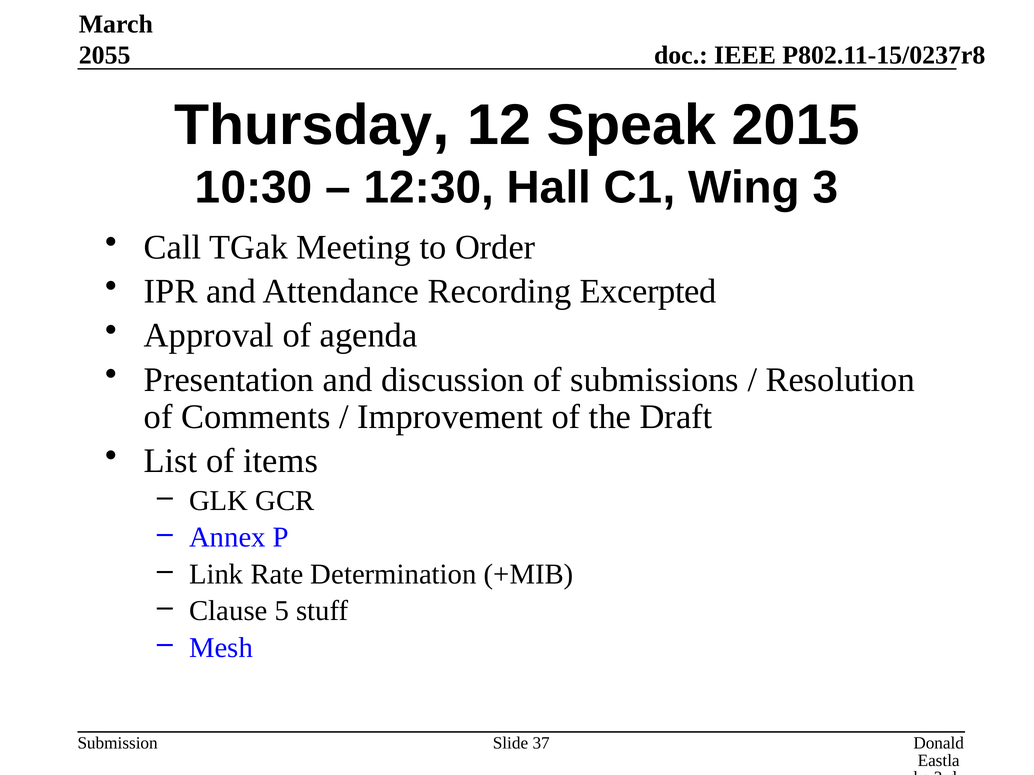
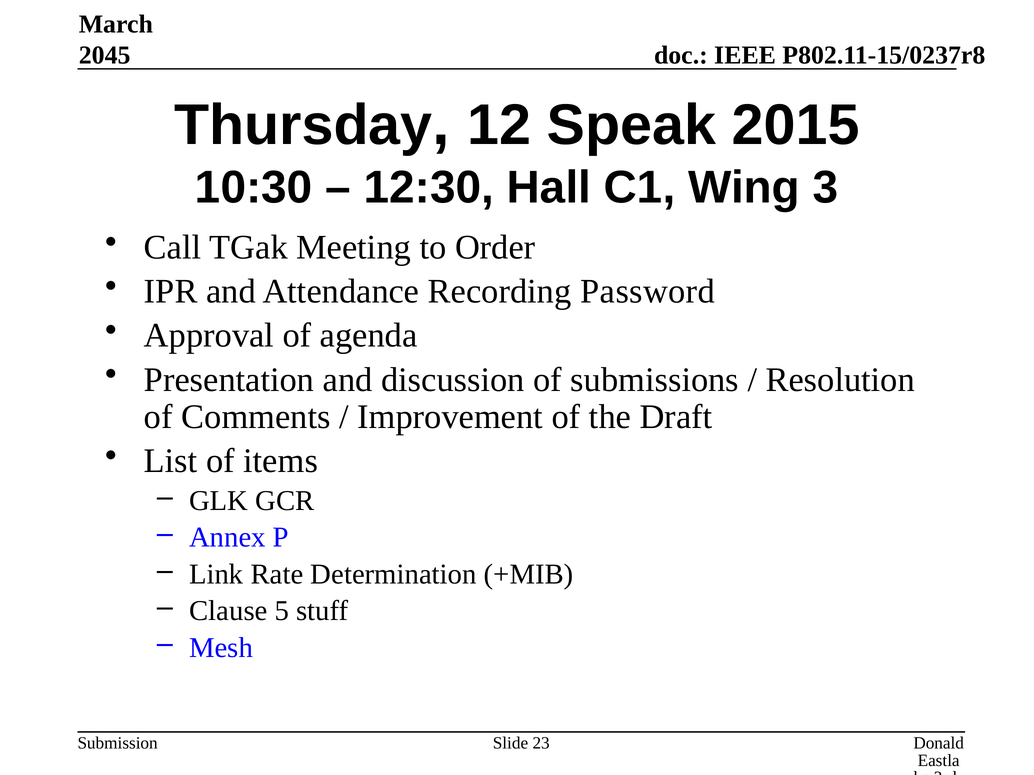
2055: 2055 -> 2045
Excerpted: Excerpted -> Password
37: 37 -> 23
